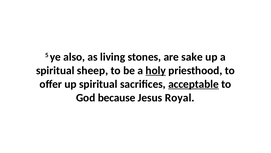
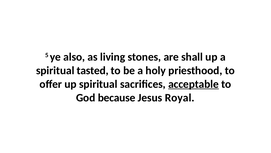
sake: sake -> shall
sheep: sheep -> tasted
holy underline: present -> none
